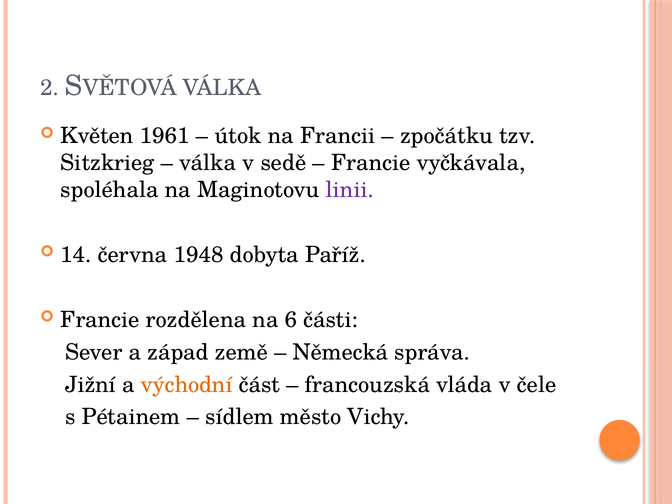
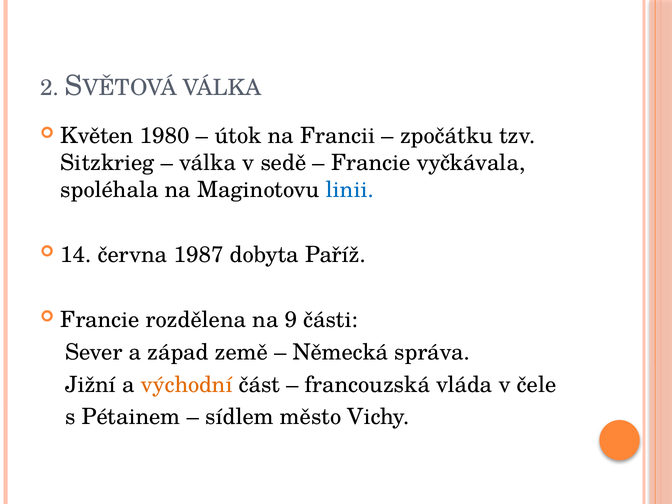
1961: 1961 -> 1980
linii colour: purple -> blue
1948: 1948 -> 1987
6: 6 -> 9
